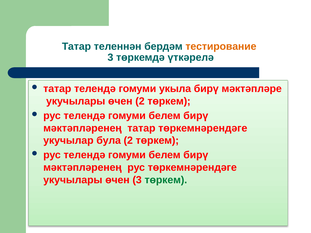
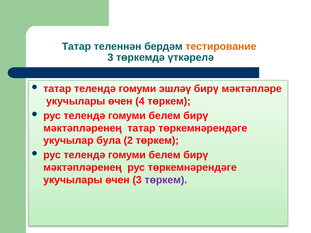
укыла: укыла -> эшләү
өчен 2: 2 -> 4
төркем at (166, 180) colour: green -> purple
